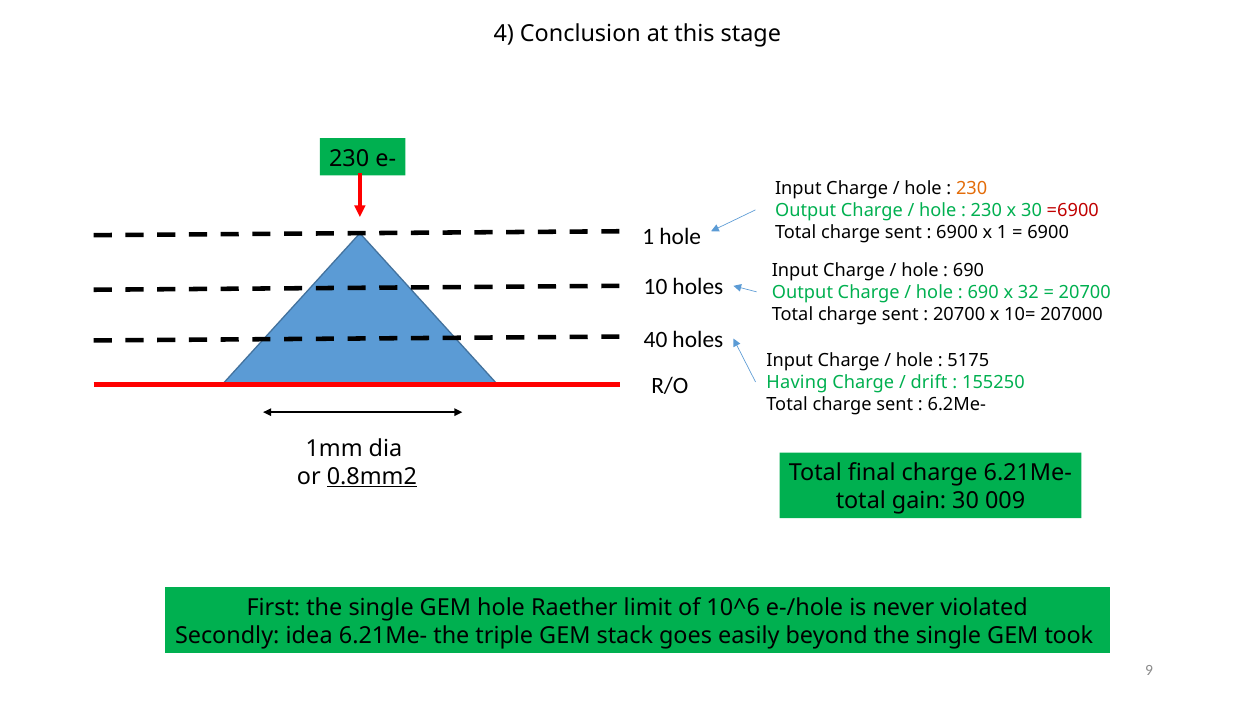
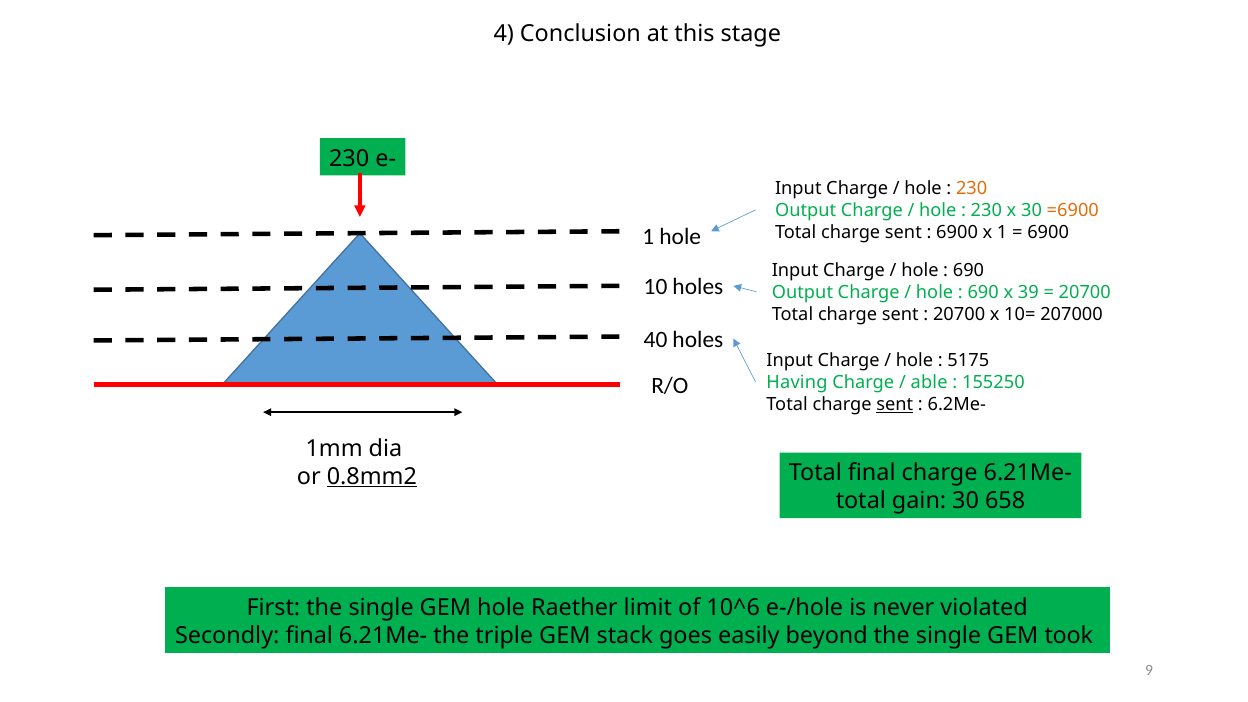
=6900 colour: red -> orange
32: 32 -> 39
drift: drift -> able
sent at (895, 405) underline: none -> present
009: 009 -> 658
Secondly idea: idea -> final
